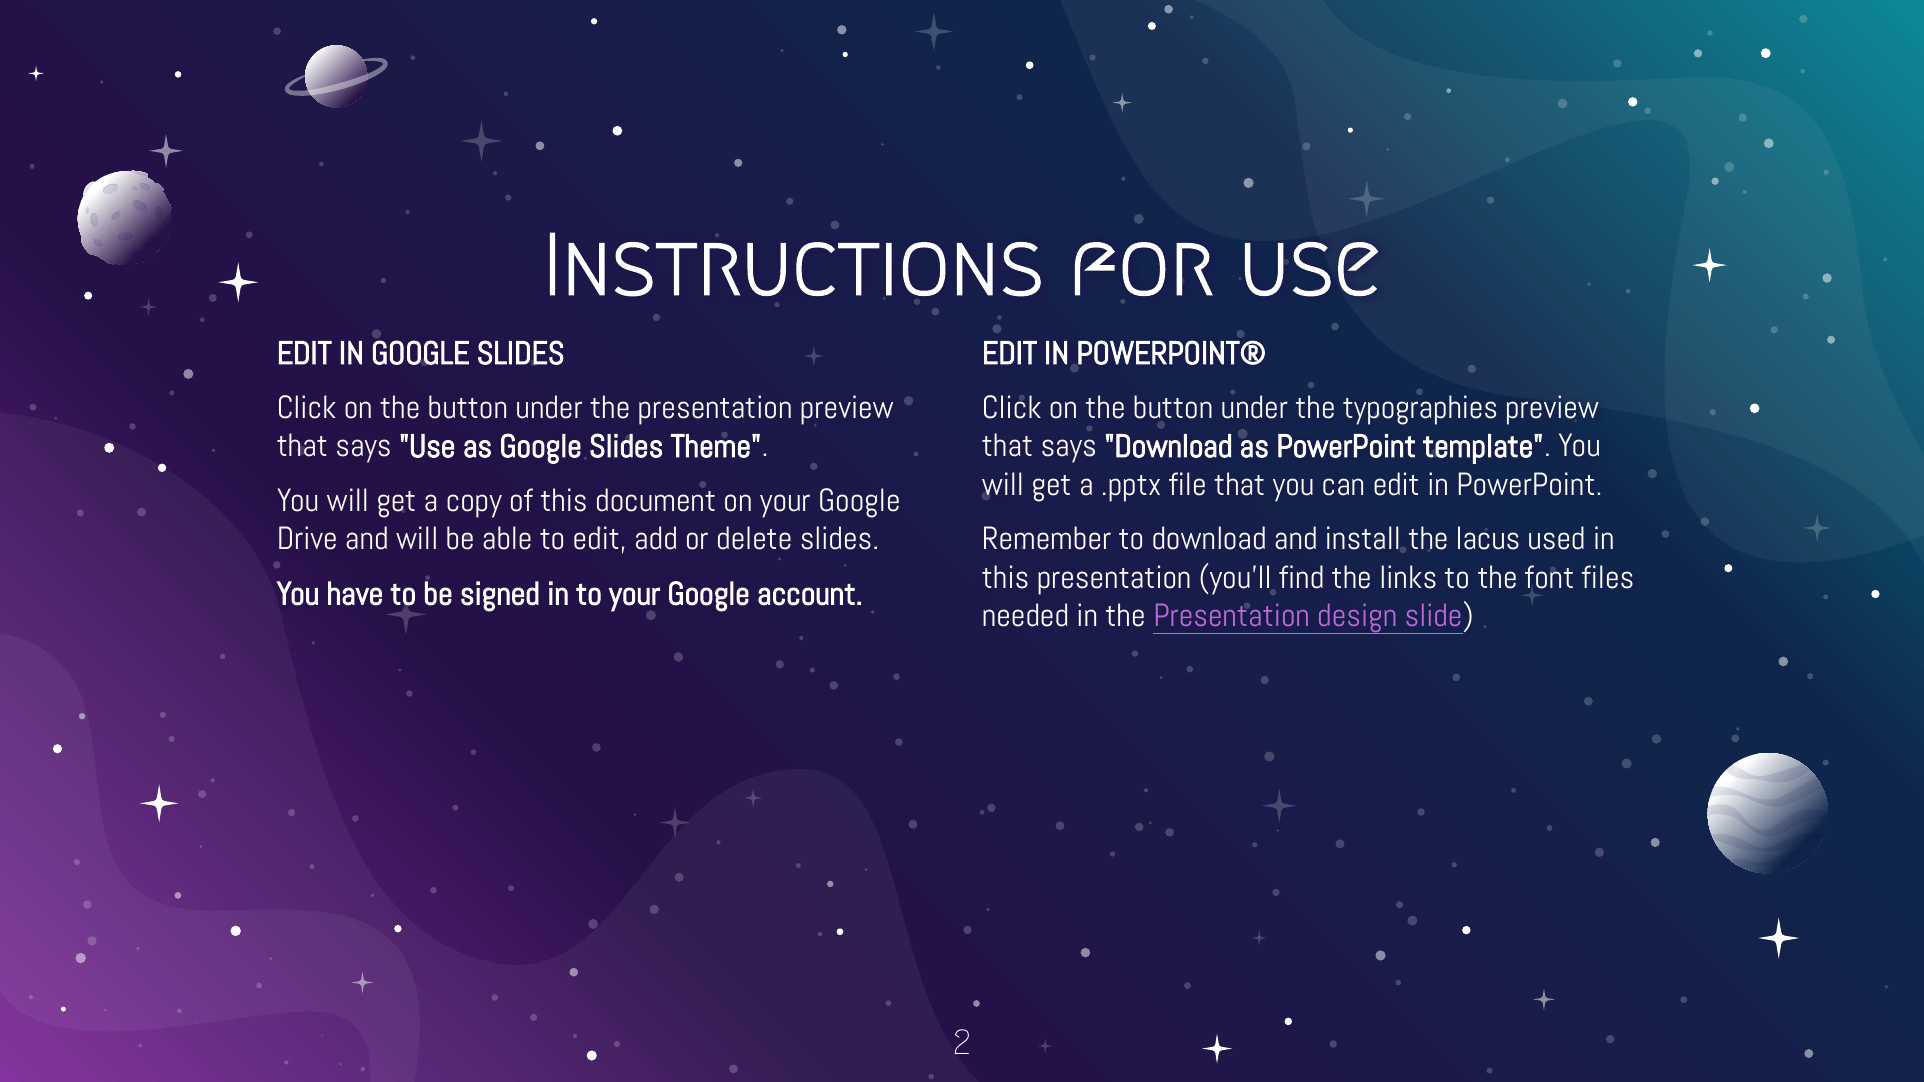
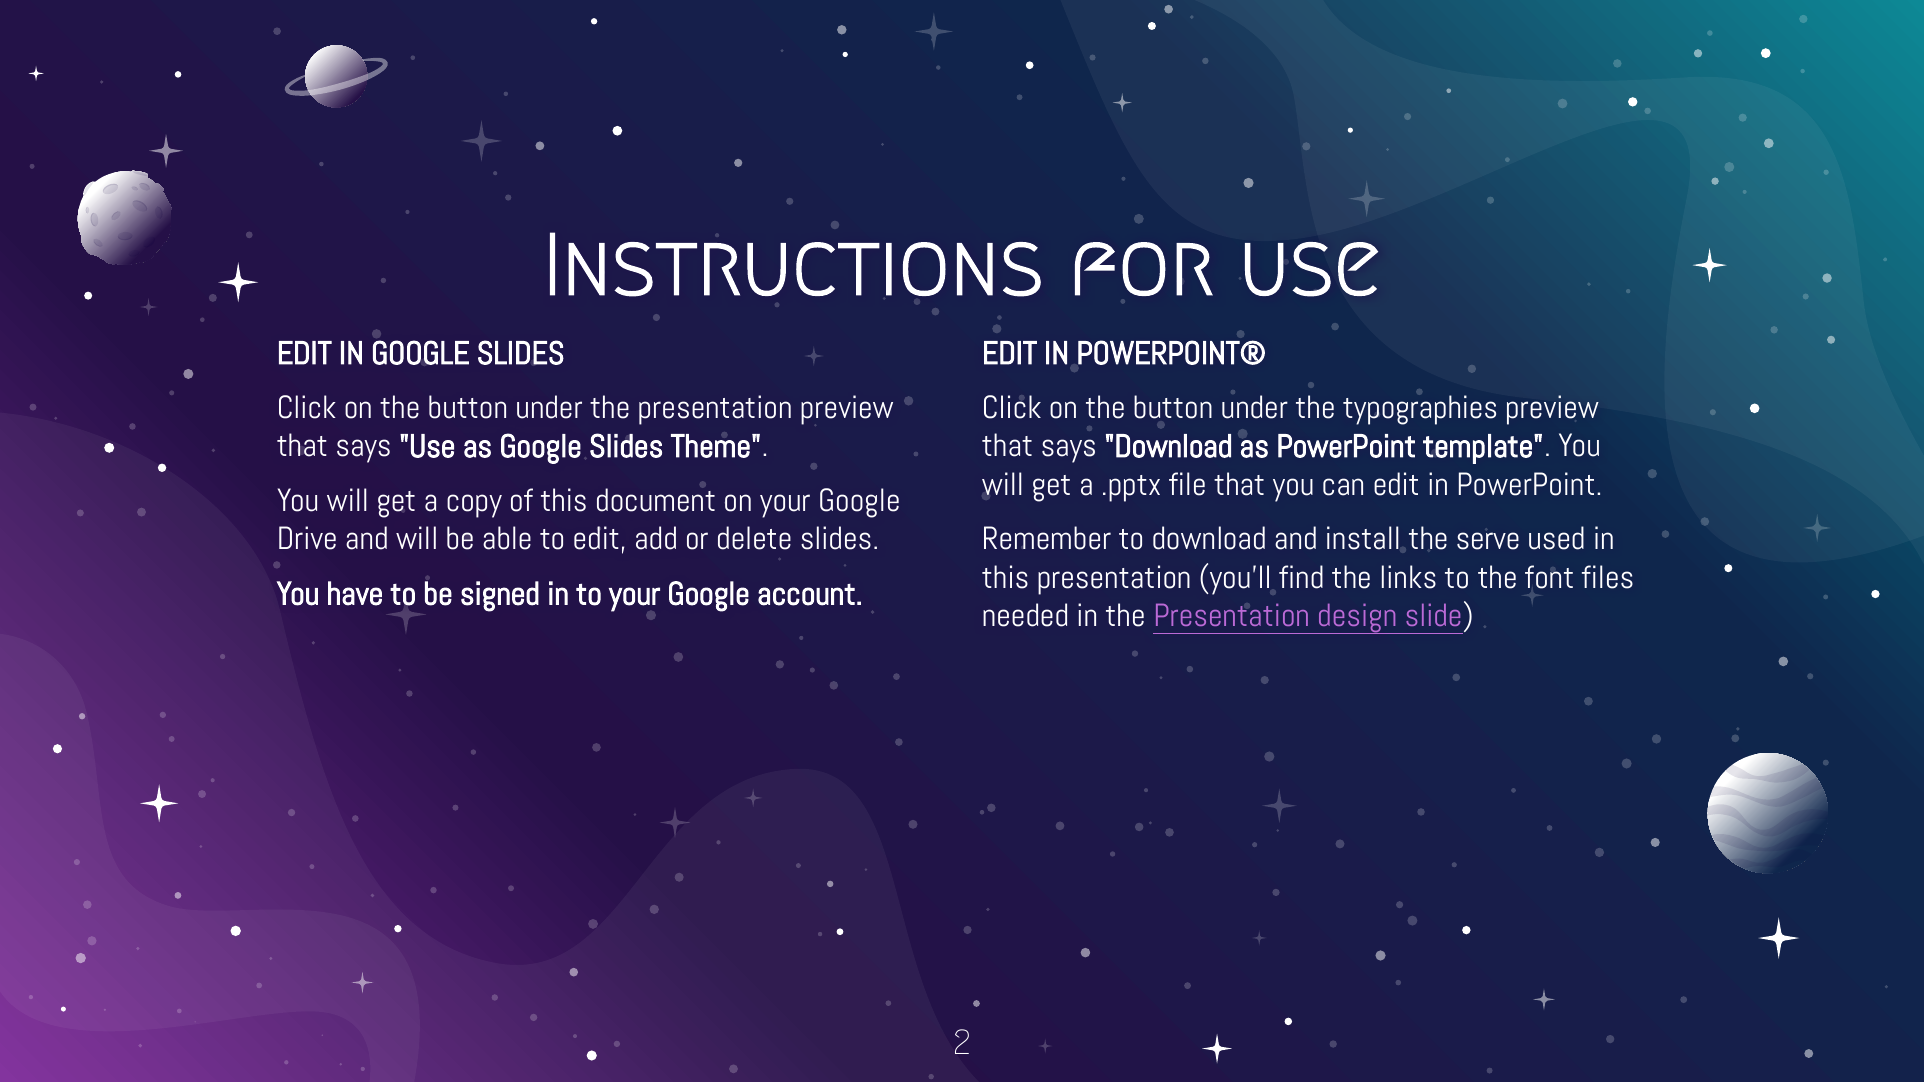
lacus: lacus -> serve
